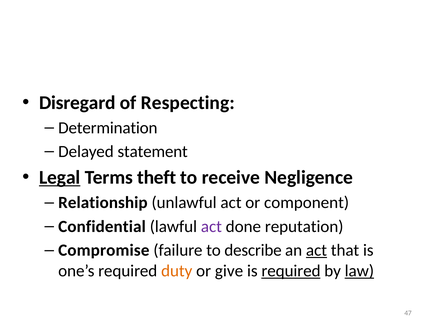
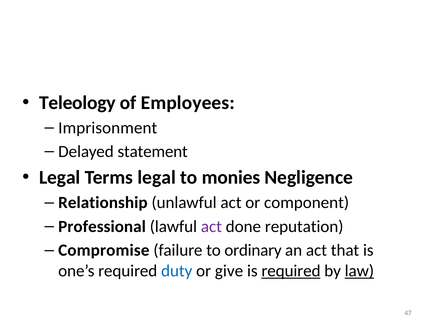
Disregard: Disregard -> Teleology
Respecting: Respecting -> Employees
Determination: Determination -> Imprisonment
Legal at (60, 178) underline: present -> none
Terms theft: theft -> legal
receive: receive -> monies
Confidential: Confidential -> Professional
describe: describe -> ordinary
act at (316, 251) underline: present -> none
duty colour: orange -> blue
